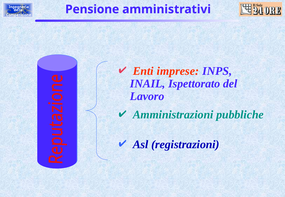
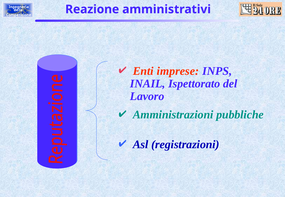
Pensione: Pensione -> Reazione
